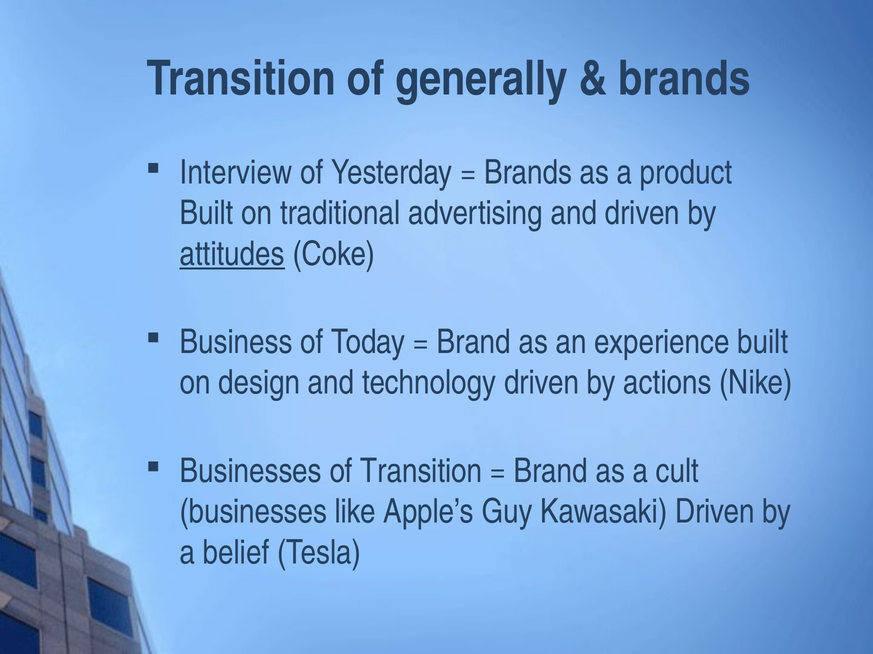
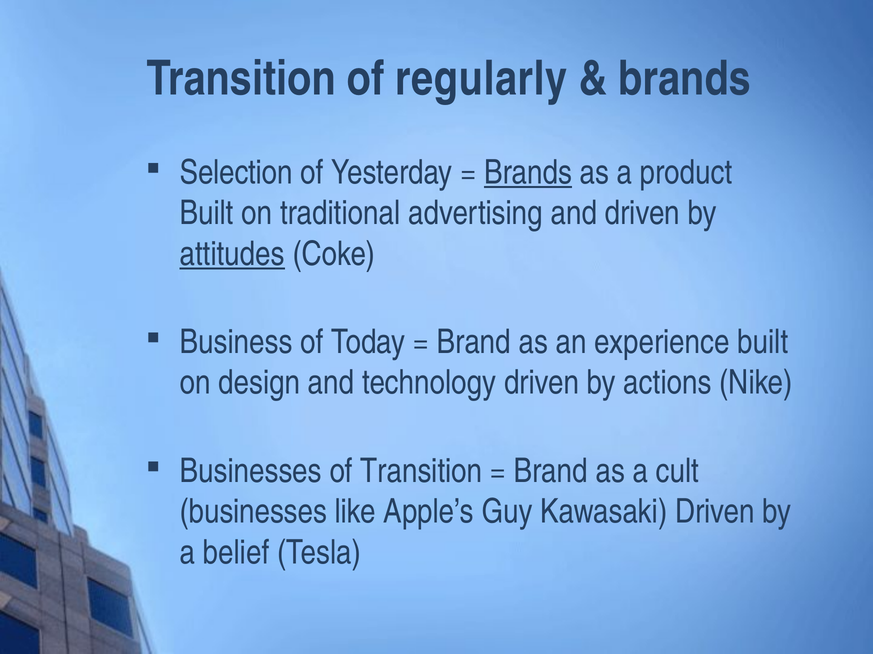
generally: generally -> regularly
Interview: Interview -> Selection
Brands at (528, 173) underline: none -> present
